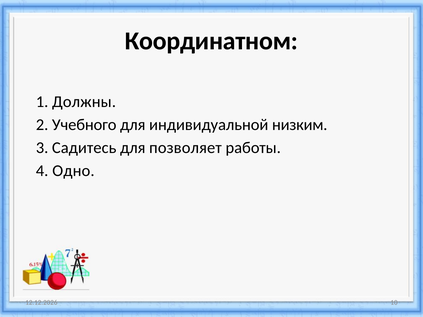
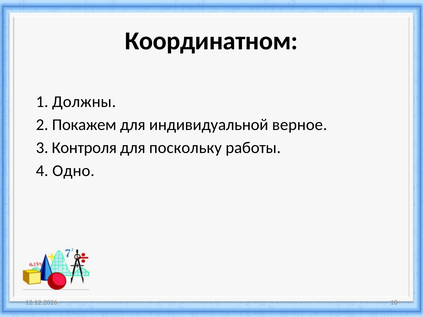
Учебного: Учебного -> Покажем
низким: низким -> верное
Садитесь: Садитесь -> Контроля
позволяет: позволяет -> поскольку
